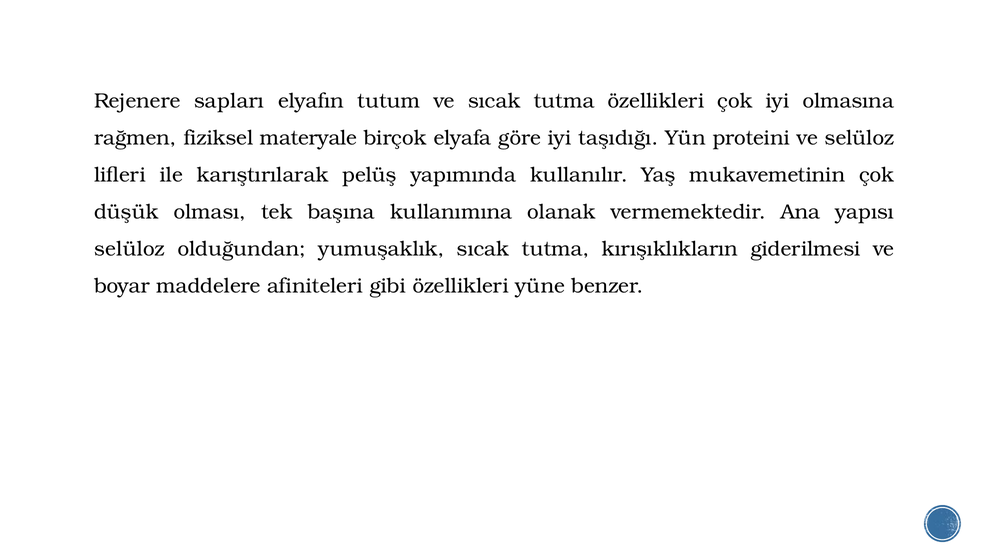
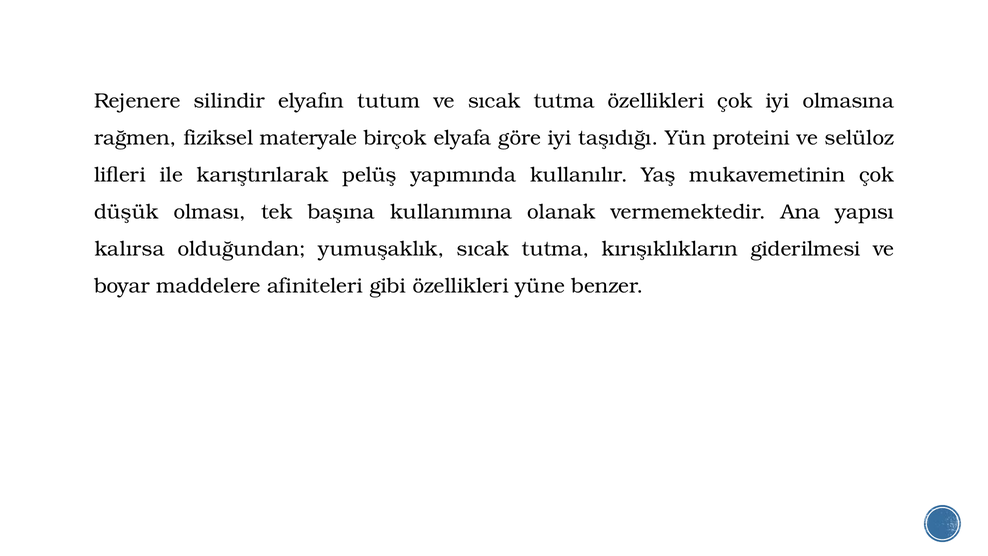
sapları: sapları -> silindir
selüloz at (130, 249): selüloz -> kalırsa
